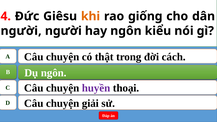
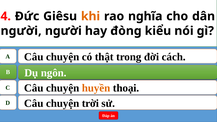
giống: giống -> nghĩa
hay ngôn: ngôn -> đòng
huyền colour: purple -> orange
giải: giải -> trời
